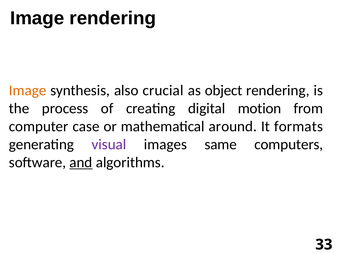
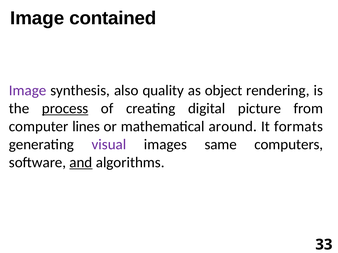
Image rendering: rendering -> contained
Image at (28, 91) colour: orange -> purple
crucial: crucial -> quality
process underline: none -> present
motion: motion -> picture
case: case -> lines
